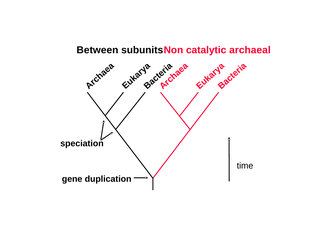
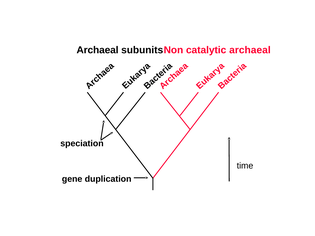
Between at (97, 50): Between -> Archaeal
